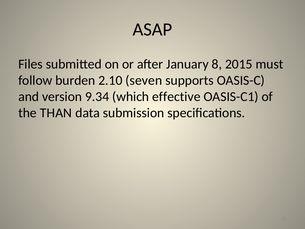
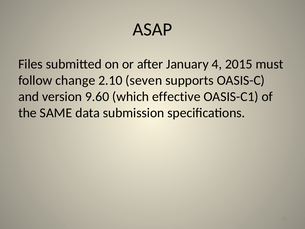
8: 8 -> 4
burden: burden -> change
9.34: 9.34 -> 9.60
THAN: THAN -> SAME
